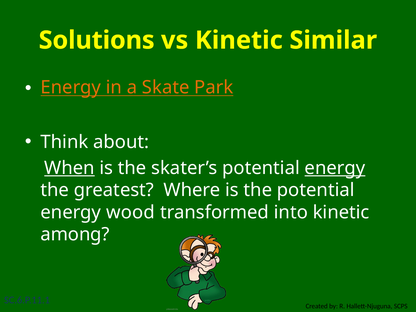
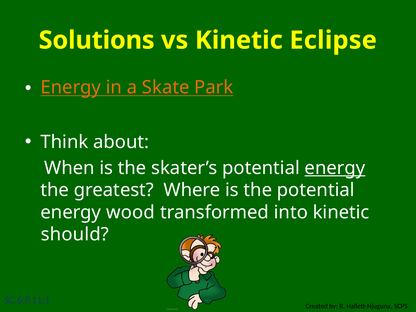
Similar: Similar -> Eclipse
When underline: present -> none
among: among -> should
